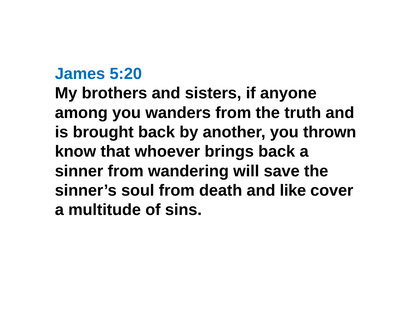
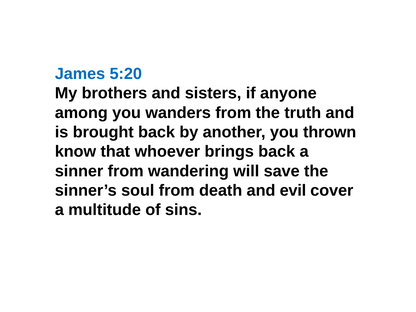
like: like -> evil
